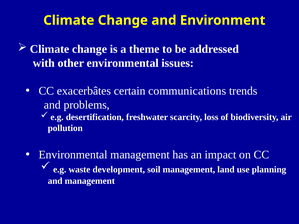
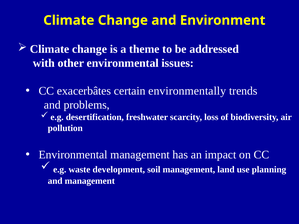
communications: communications -> environmentally
